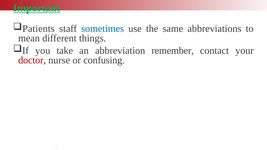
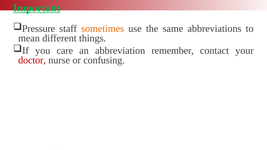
Patients: Patients -> Pressure
sometimes colour: blue -> orange
take: take -> care
